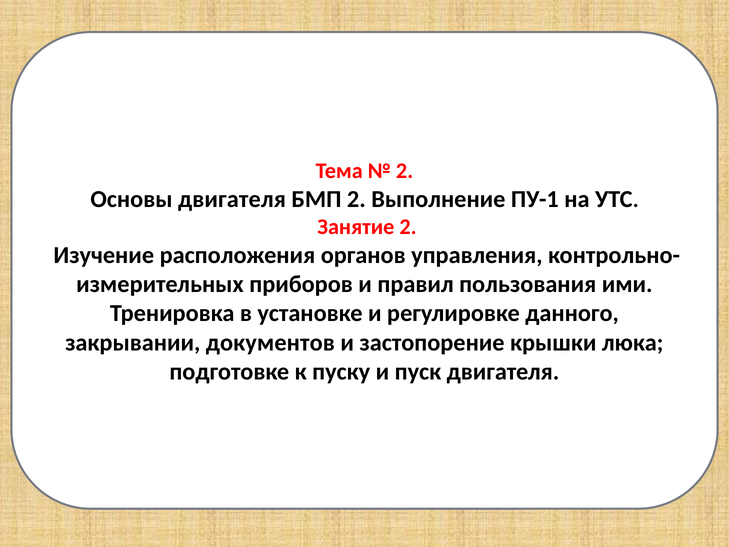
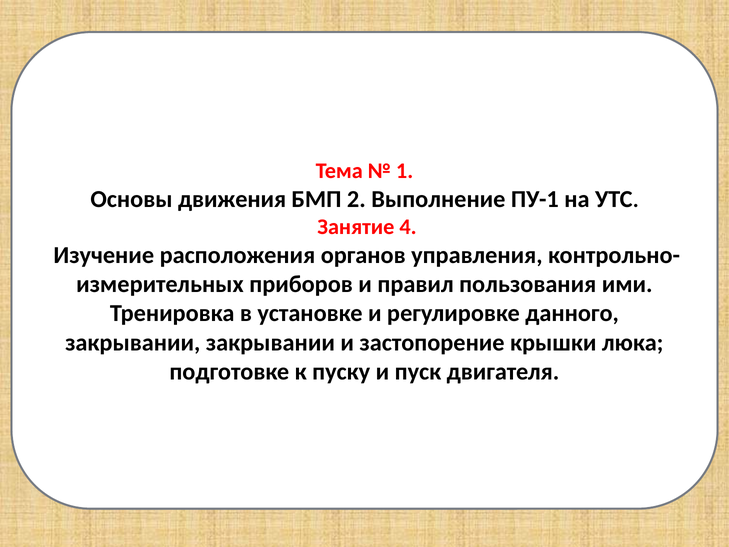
2 at (405, 171): 2 -> 1
Основы двигателя: двигателя -> движения
Занятие 2: 2 -> 4
закрывании документов: документов -> закрывании
